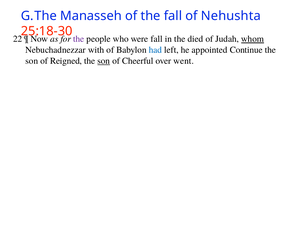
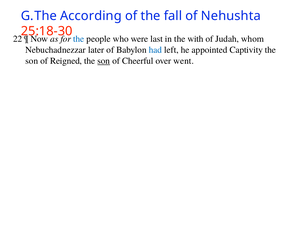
Manasseh: Manasseh -> According
the at (79, 39) colour: purple -> blue
were fall: fall -> last
died: died -> with
whom underline: present -> none
with: with -> later
Continue: Continue -> Captivity
